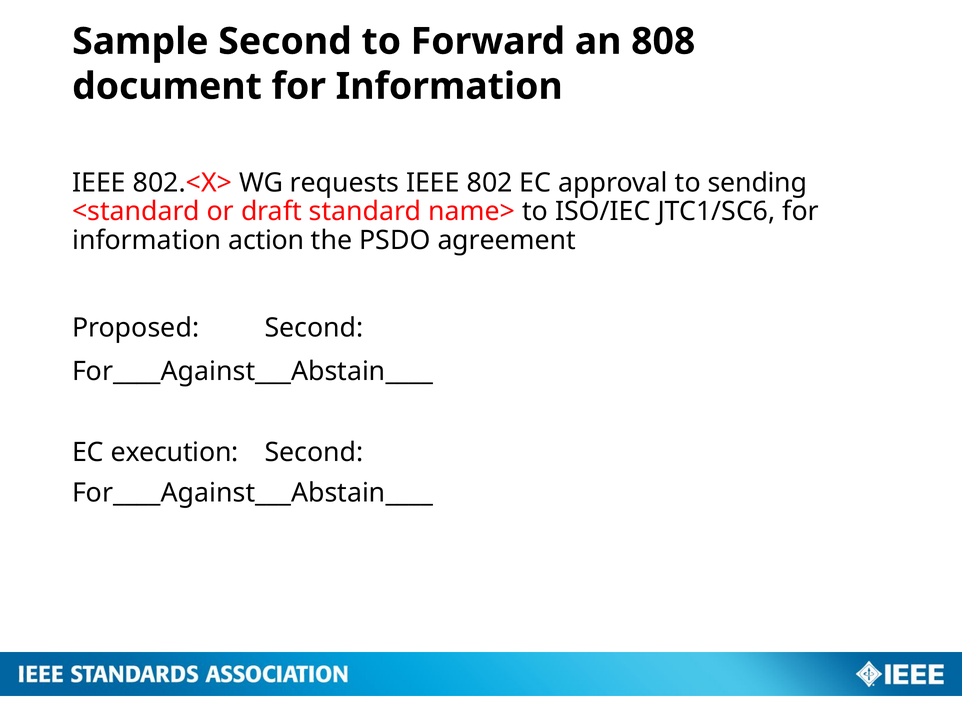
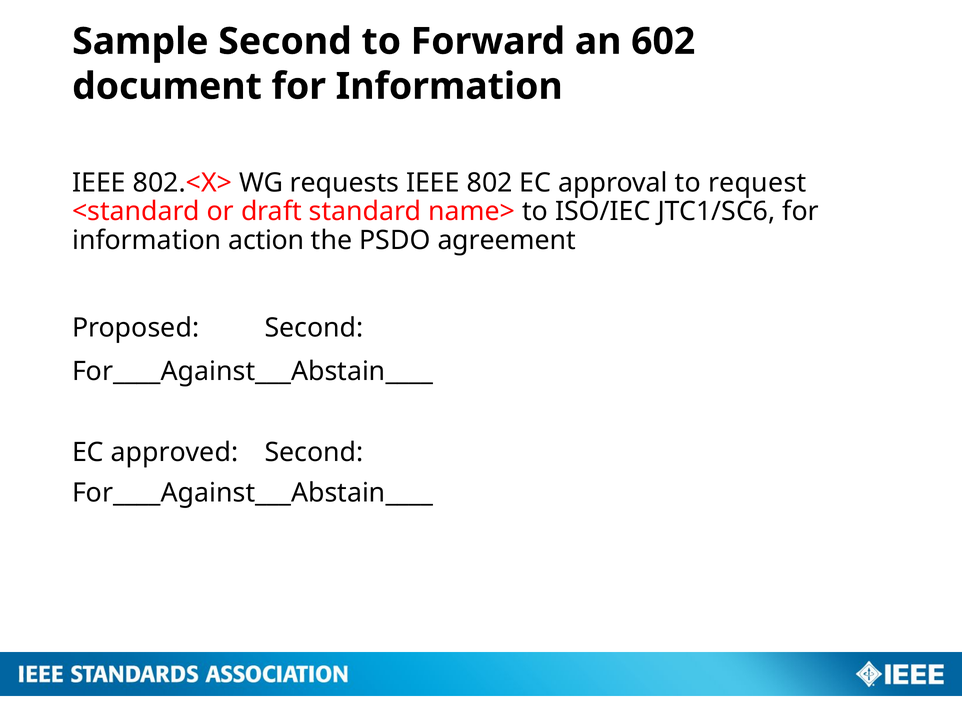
808: 808 -> 602
sending: sending -> request
execution: execution -> approved
